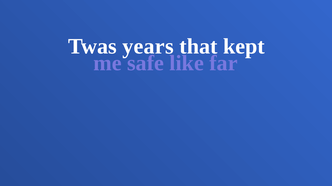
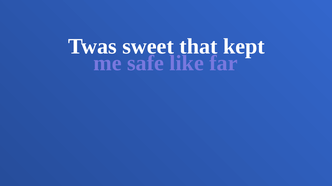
years: years -> sweet
